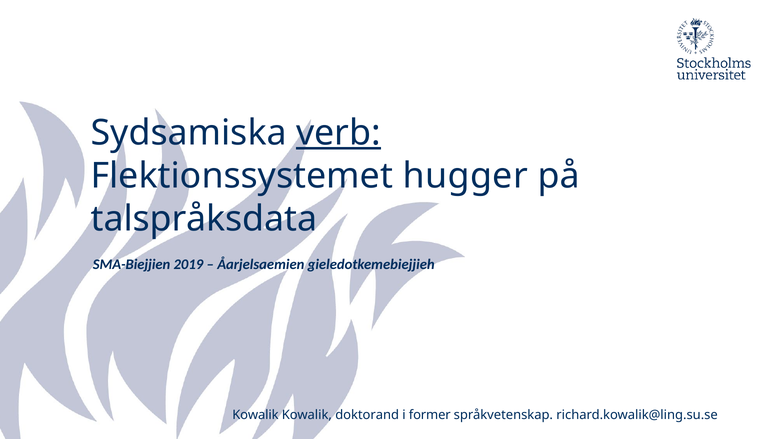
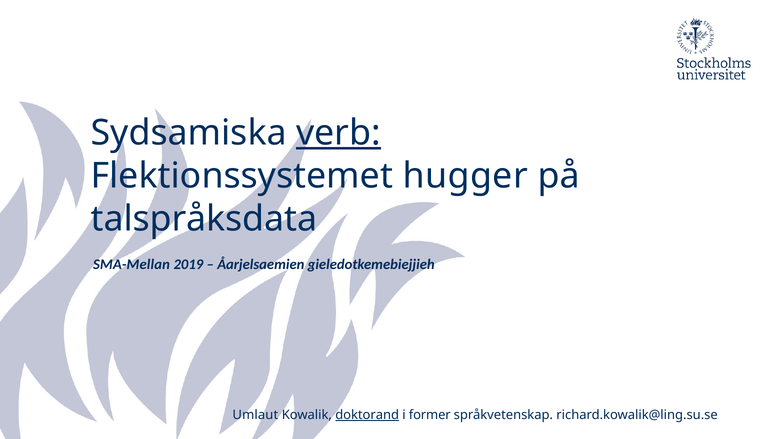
SMA-Biejjien: SMA-Biejjien -> SMA-Mellan
Kowalik at (255, 415): Kowalik -> Umlaut
doktorand underline: none -> present
